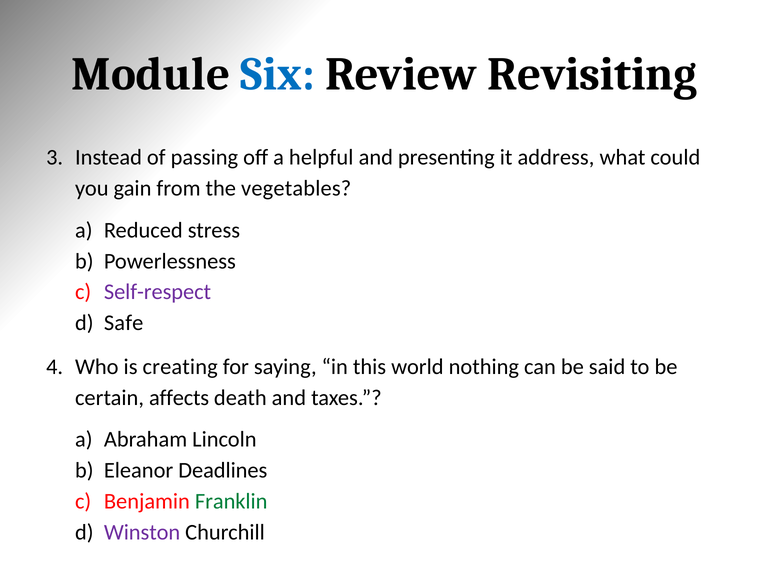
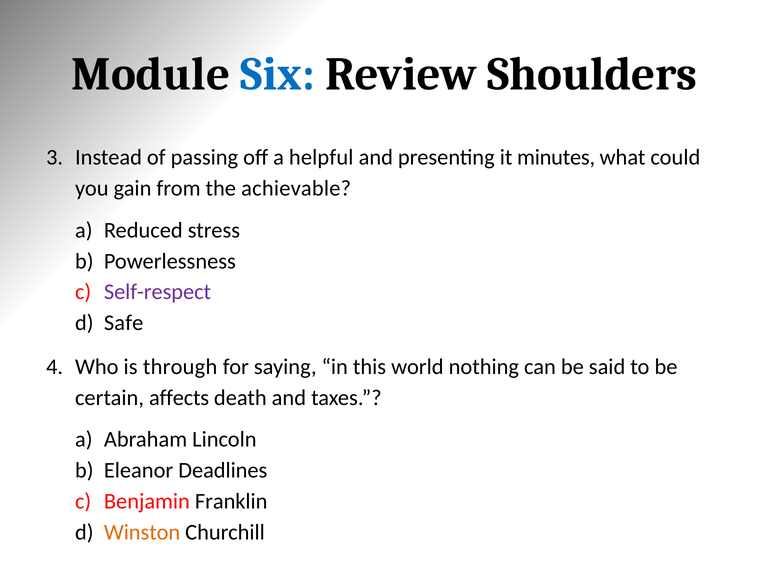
Revisiting: Revisiting -> Shoulders
address: address -> minutes
vegetables: vegetables -> achievable
creating: creating -> through
Franklin colour: green -> black
Winston colour: purple -> orange
